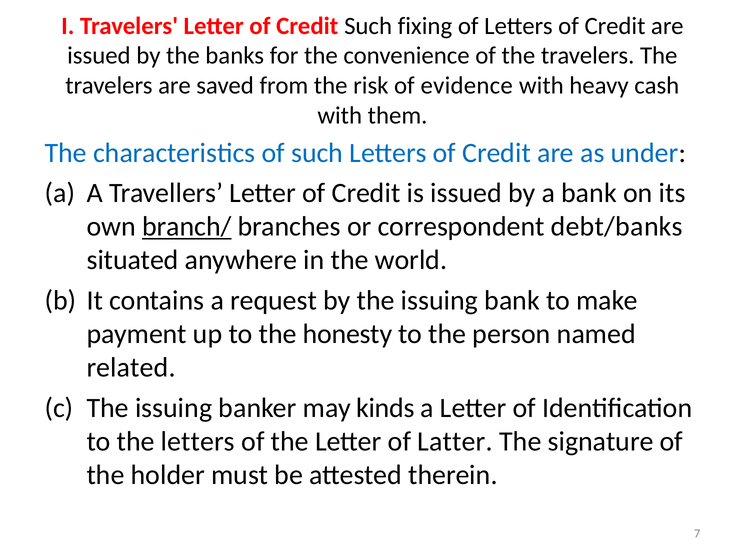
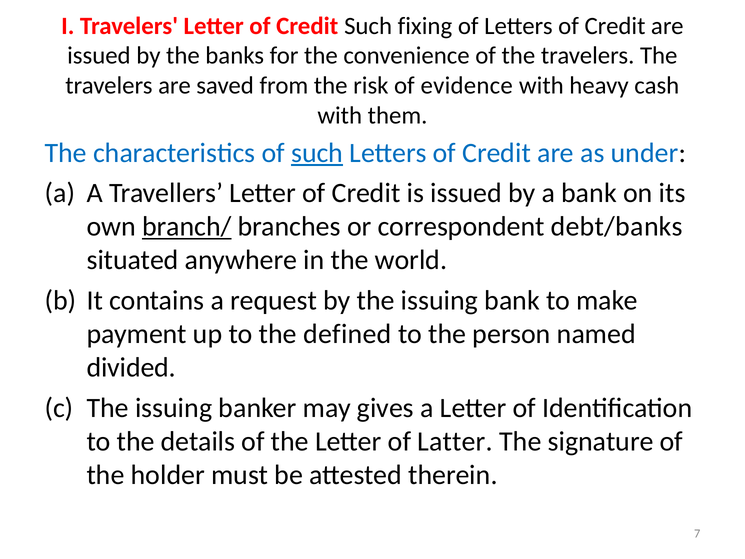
such at (317, 153) underline: none -> present
honesty: honesty -> defined
related: related -> divided
kinds: kinds -> gives
the letters: letters -> details
